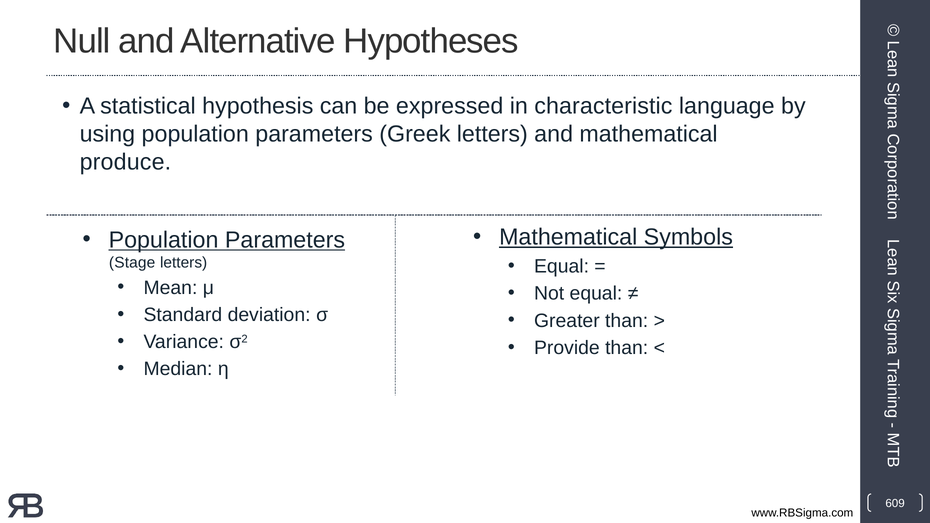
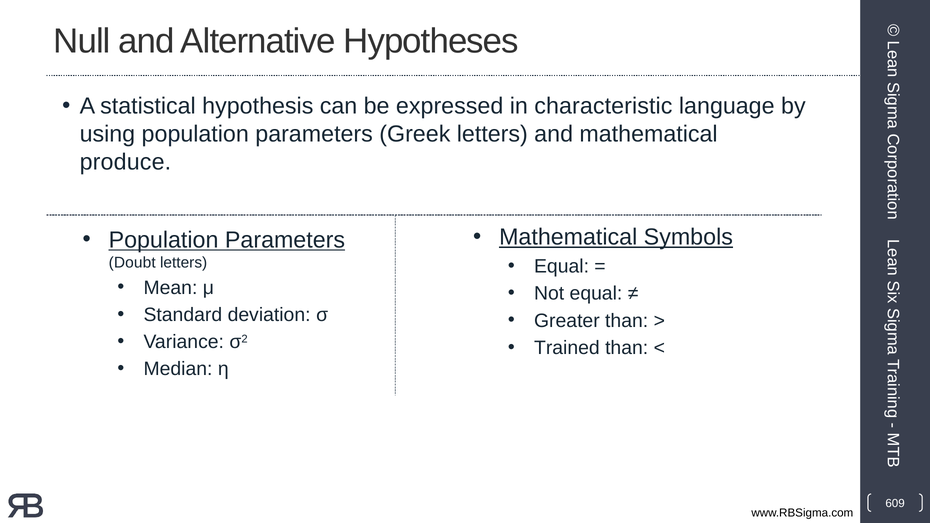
Stage: Stage -> Doubt
Provide: Provide -> Trained
